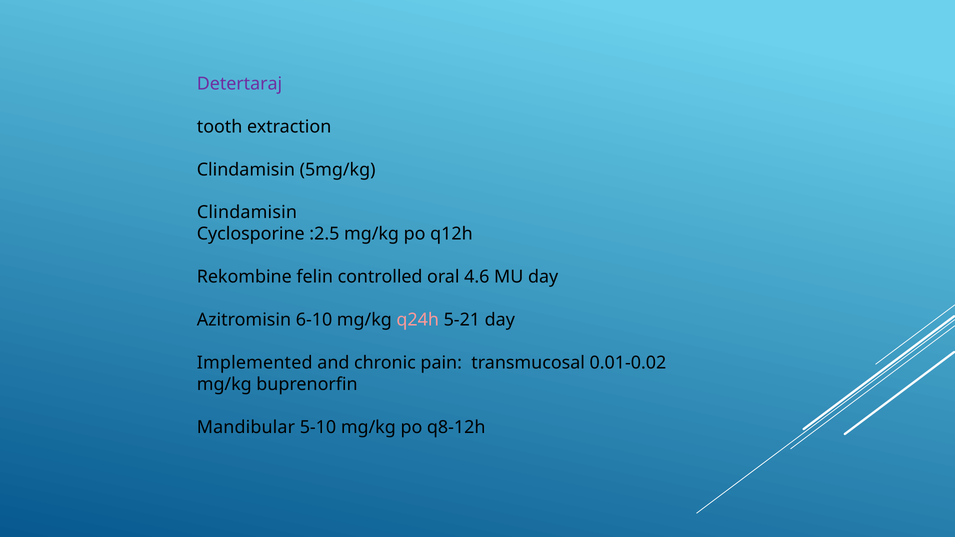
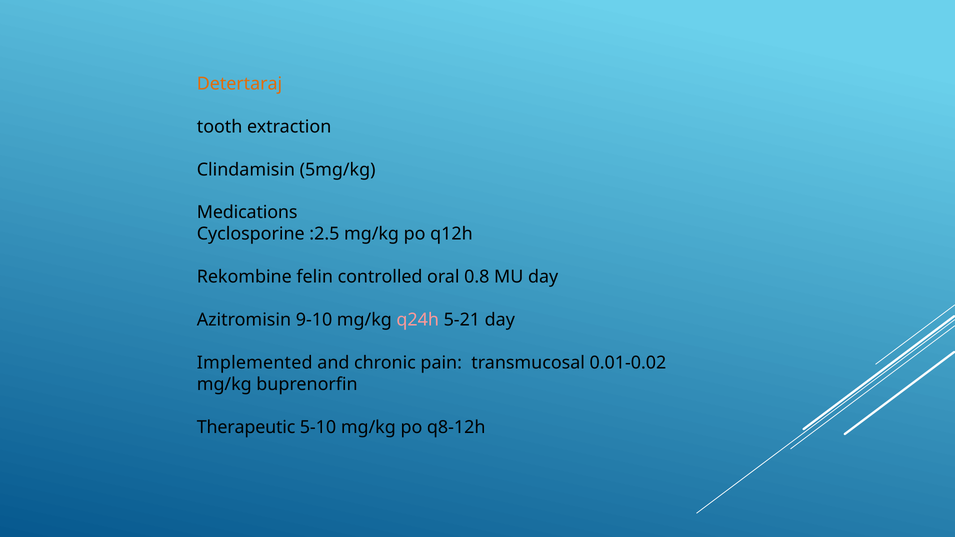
Detertaraj colour: purple -> orange
Clindamisin at (247, 213): Clindamisin -> Medications
4.6: 4.6 -> 0.8
6-10: 6-10 -> 9-10
Mandibular: Mandibular -> Therapeutic
